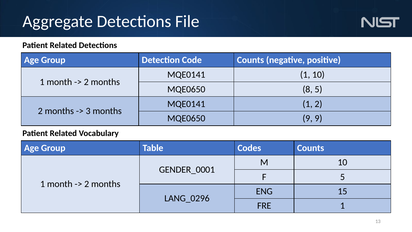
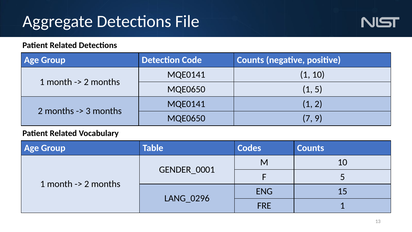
MQE0650 8: 8 -> 1
MQE0650 9: 9 -> 7
